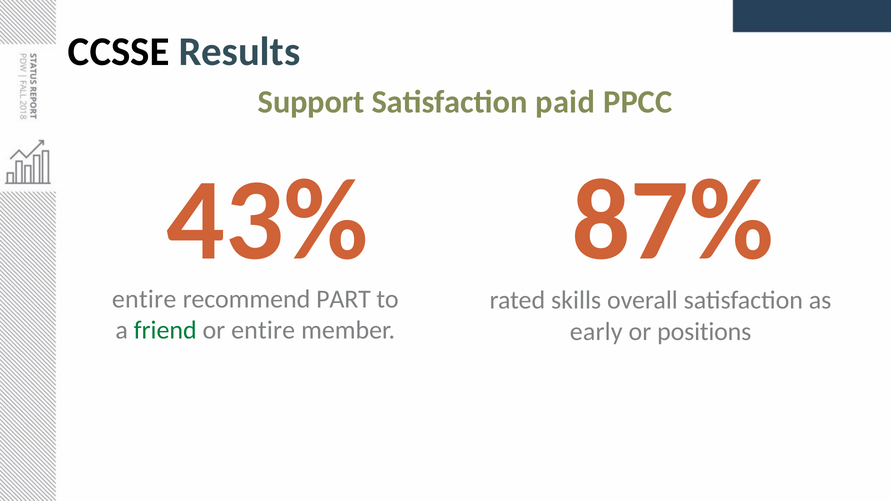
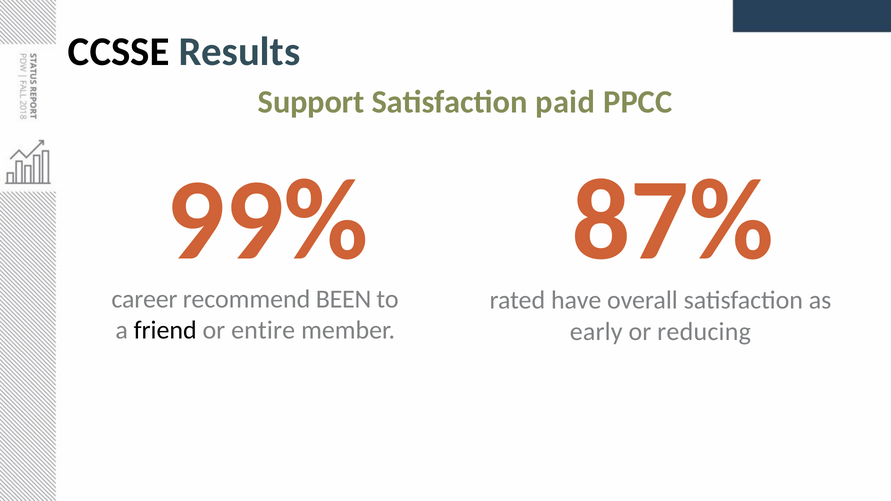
43%: 43% -> 99%
entire at (144, 299): entire -> career
PART: PART -> BEEN
skills: skills -> have
friend colour: green -> black
positions: positions -> reducing
